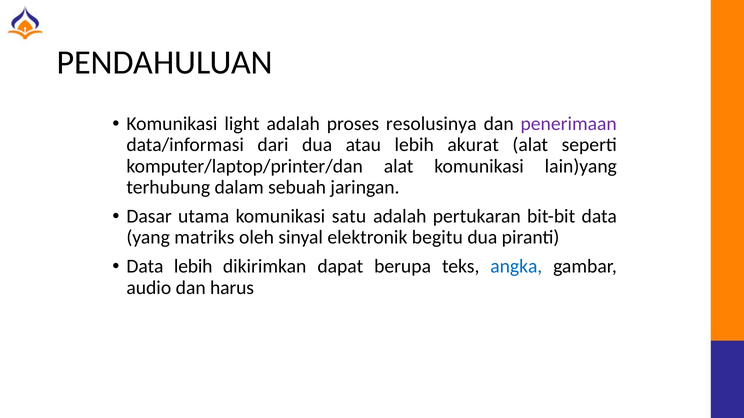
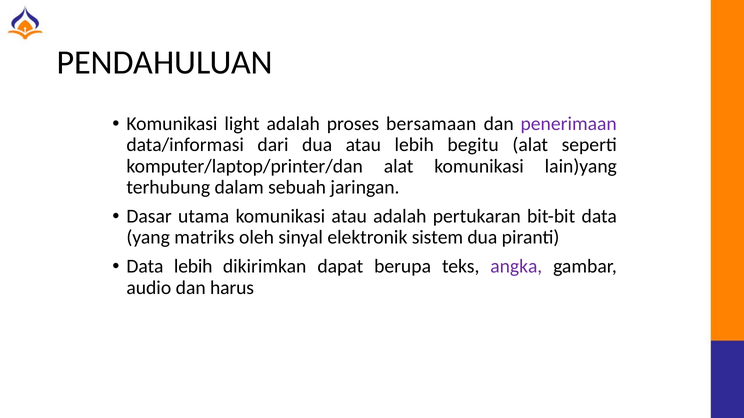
resolusinya: resolusinya -> bersamaan
akurat: akurat -> begitu
komunikasi satu: satu -> atau
begitu: begitu -> sistem
angka colour: blue -> purple
